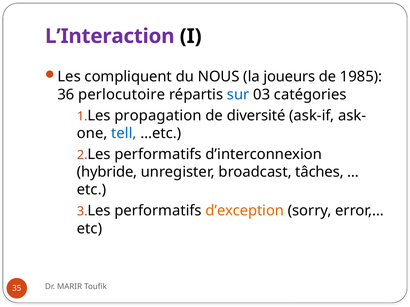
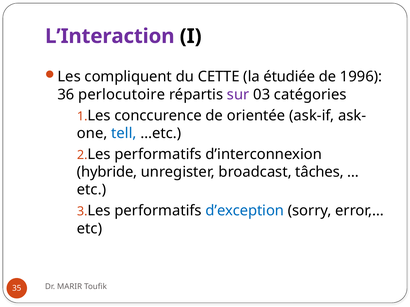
NOUS: NOUS -> CETTE
joueurs: joueurs -> étudiée
1985: 1985 -> 1996
sur colour: blue -> purple
propagation: propagation -> conccurence
diversité: diversité -> orientée
d’exception colour: orange -> blue
